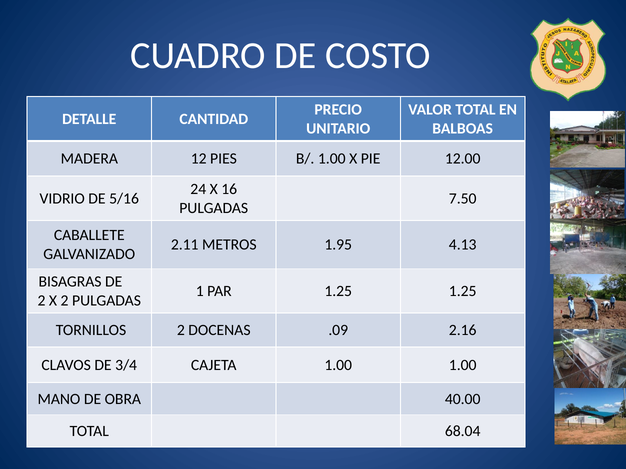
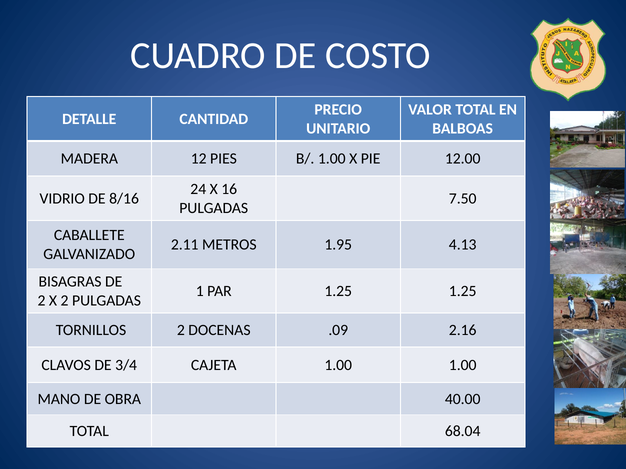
5/16: 5/16 -> 8/16
